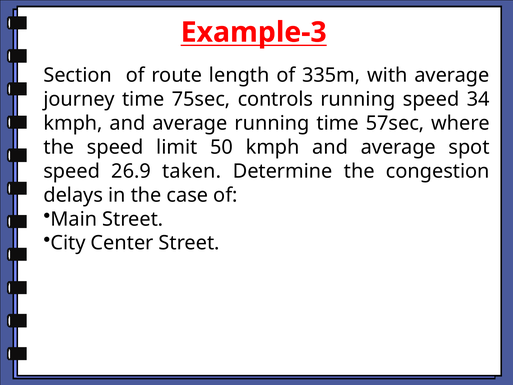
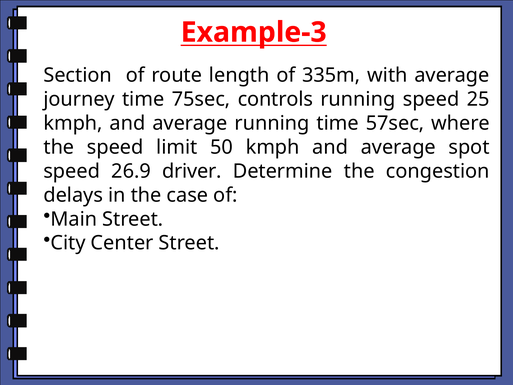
34: 34 -> 25
taken: taken -> driver
